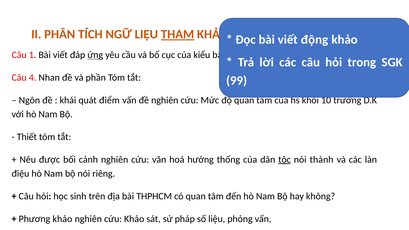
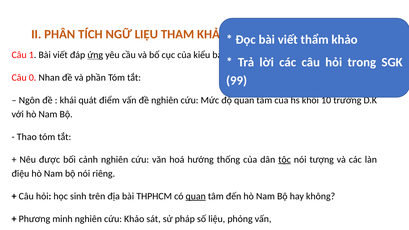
THAM underline: present -> none
động: động -> thẩm
4: 4 -> 0
Thiết: Thiết -> Thao
thành: thành -> tượng
quan at (196, 196) underline: none -> present
Phương khảo: khảo -> minh
